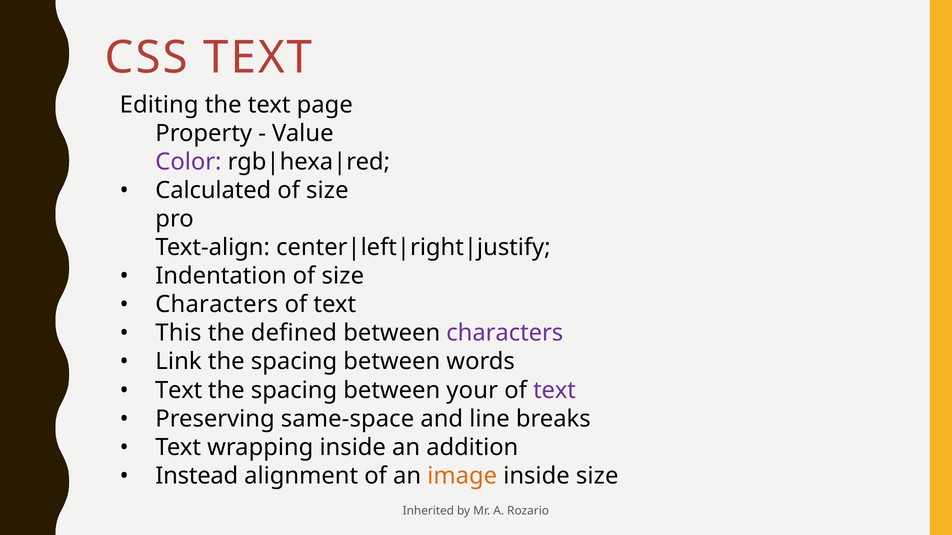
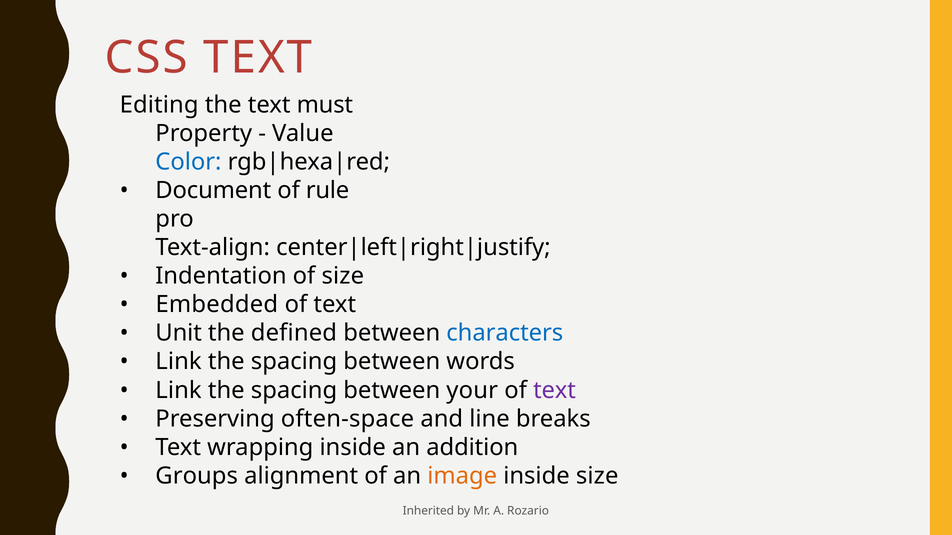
page: page -> must
Color colour: purple -> blue
Calculated: Calculated -> Document
size at (327, 191): size -> rule
Characters at (217, 305): Characters -> Embedded
This: This -> Unit
characters at (505, 333) colour: purple -> blue
Text at (179, 391): Text -> Link
same-space: same-space -> often-space
Instead: Instead -> Groups
